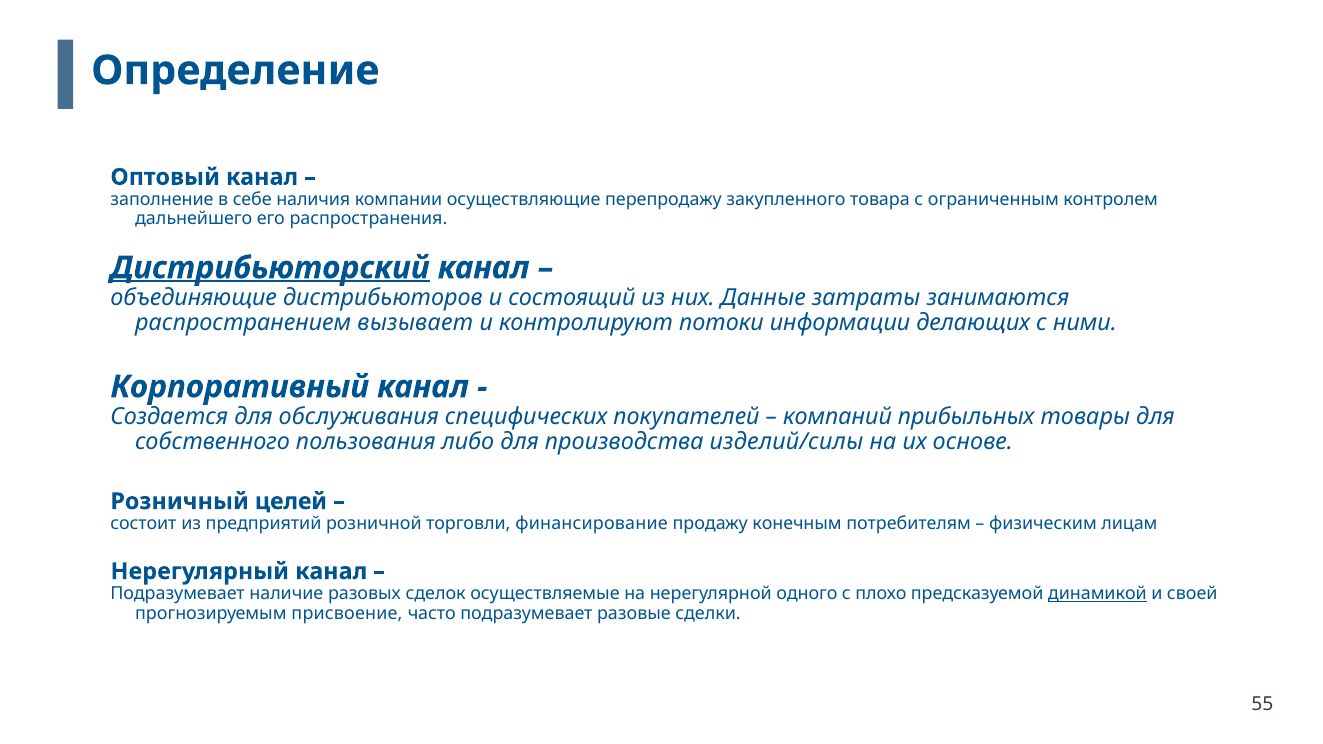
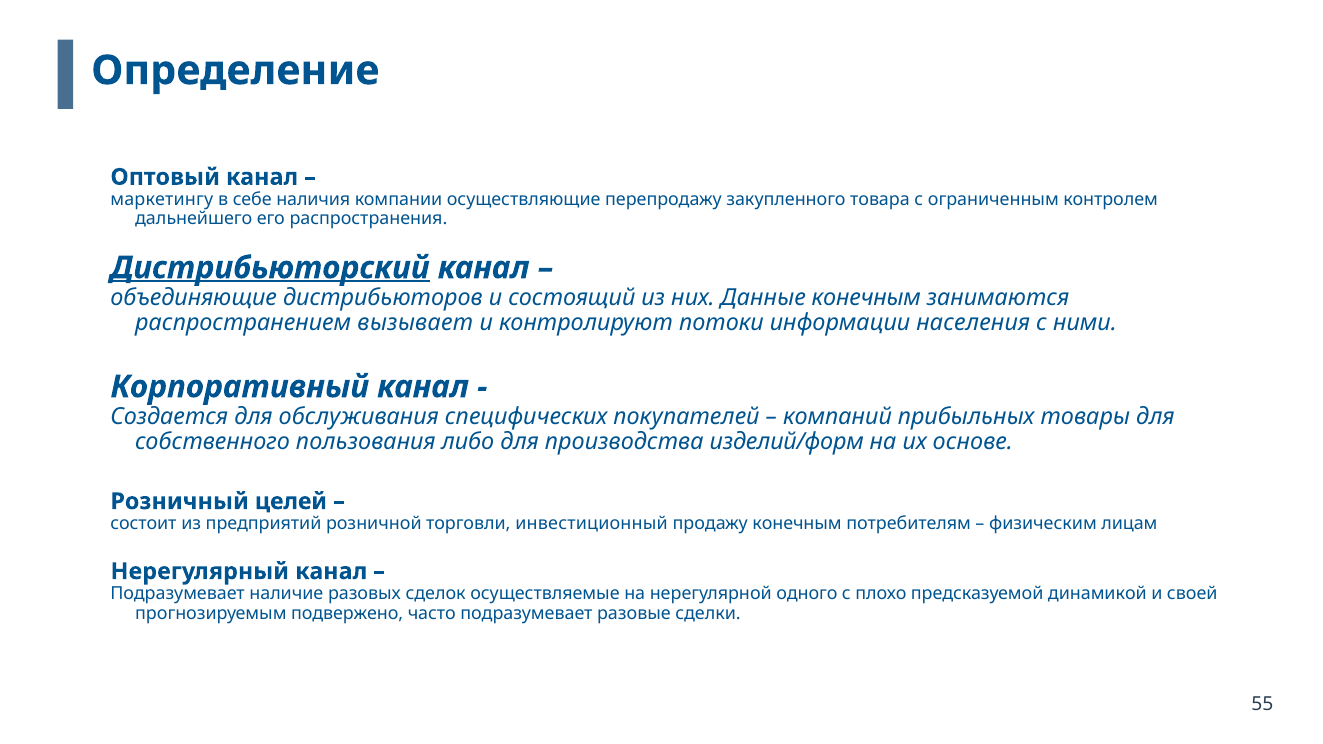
заполнение: заполнение -> маркетингу
Данные затраты: затраты -> конечным
делающих: делающих -> населения
изделий/силы: изделий/силы -> изделий/форм
финансирование: финансирование -> инвестиционный
динамикой underline: present -> none
присвоение: присвоение -> подвержено
